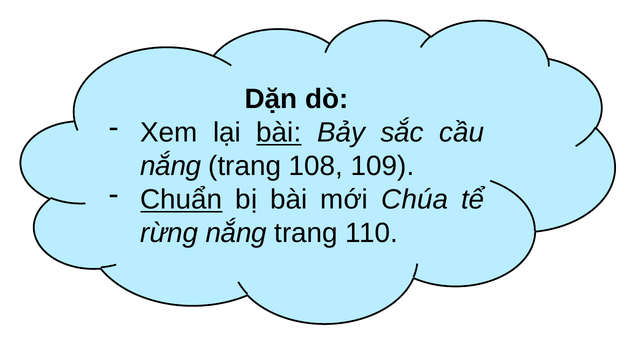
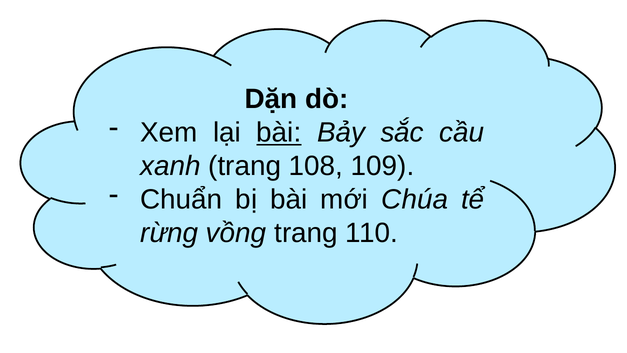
nắng at (171, 166): nắng -> xanh
Chuẩn underline: present -> none
rừng nắng: nắng -> vồng
